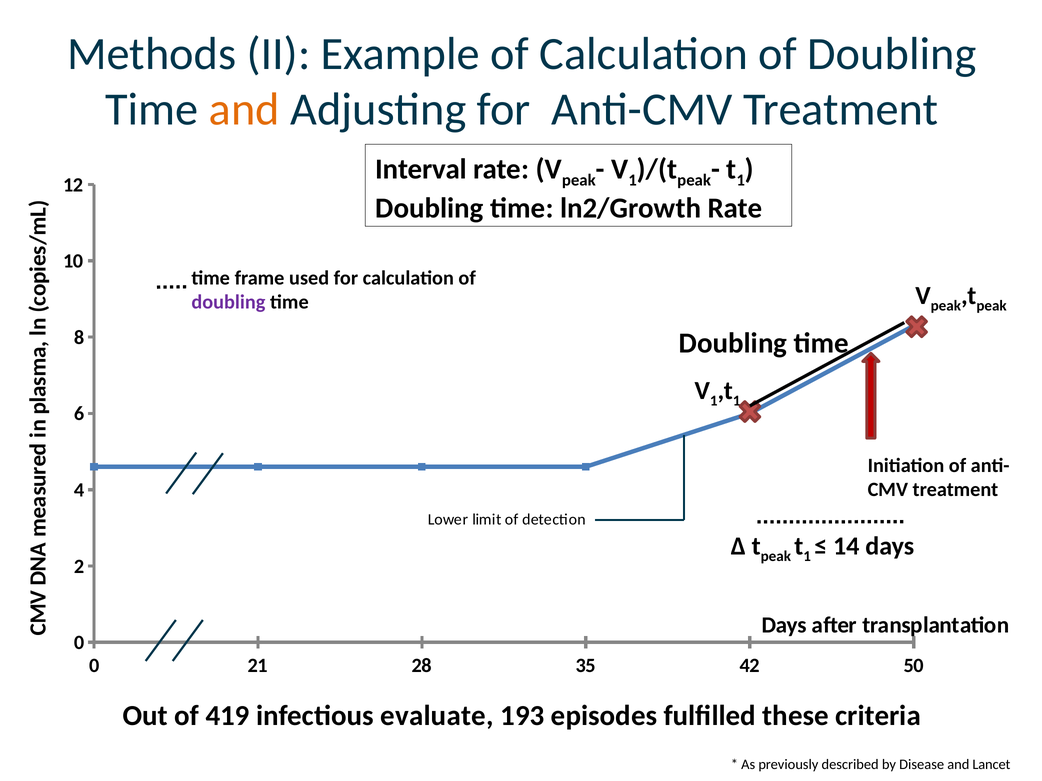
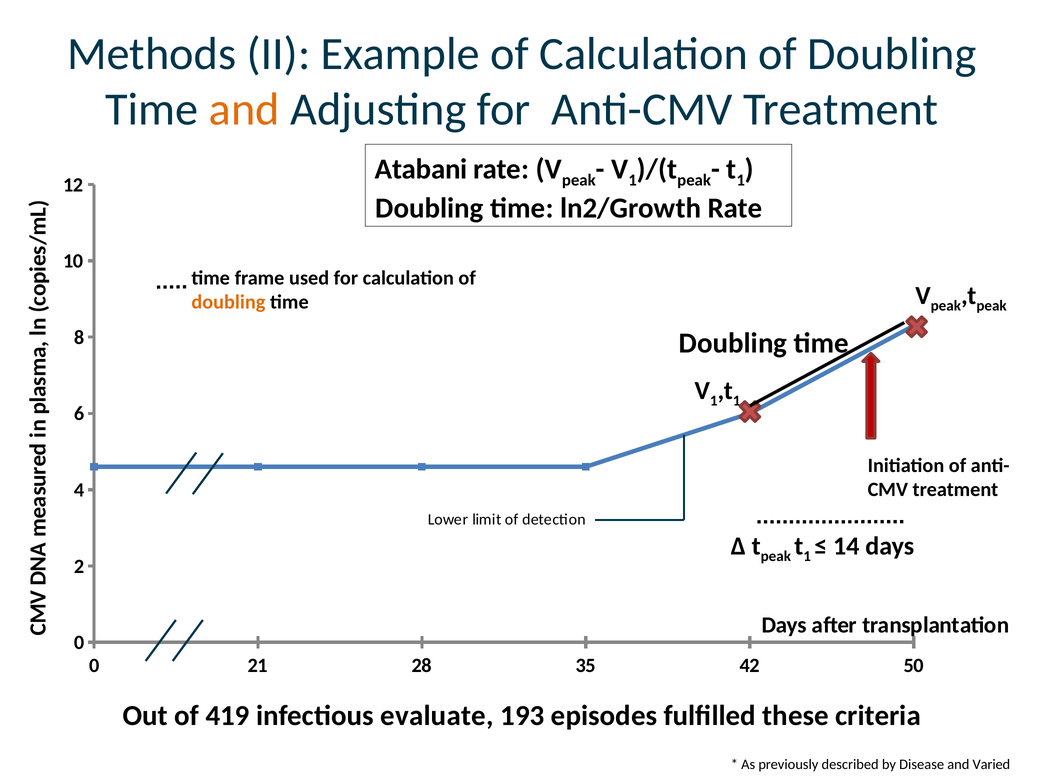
Interval: Interval -> Atabani
doubling at (228, 302) colour: purple -> orange
Lancet: Lancet -> Varied
